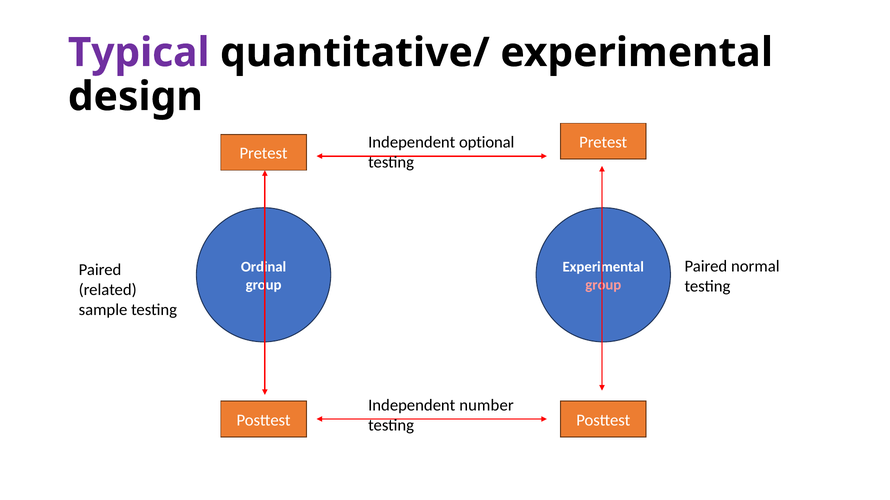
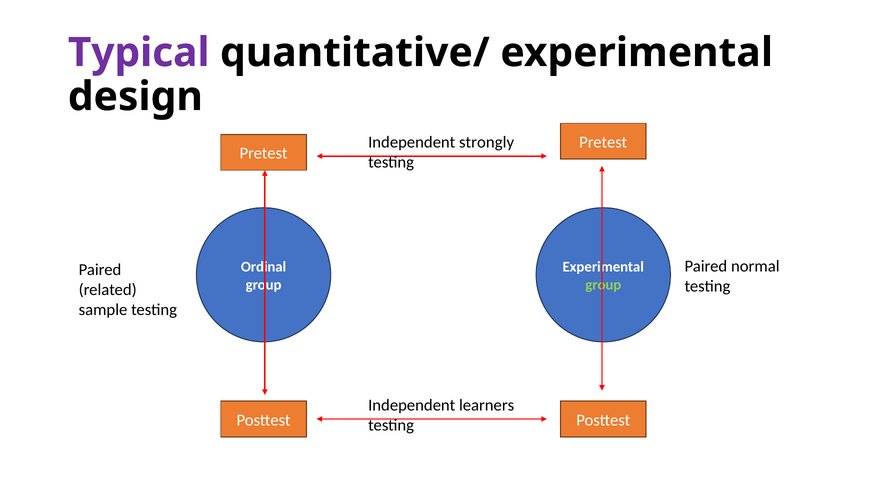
optional: optional -> strongly
group at (603, 285) colour: pink -> light green
number: number -> learners
